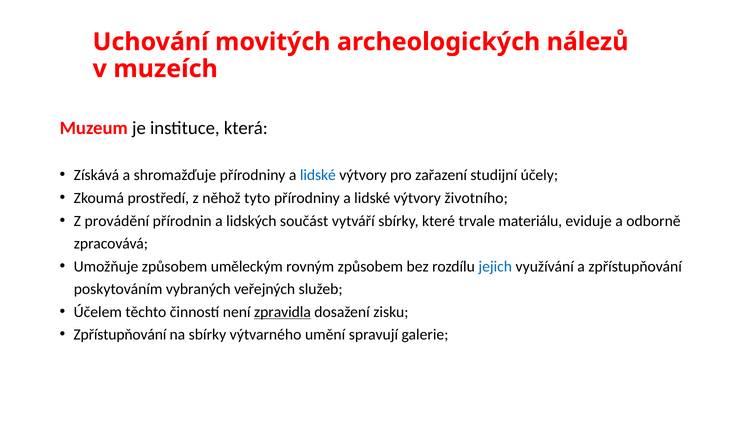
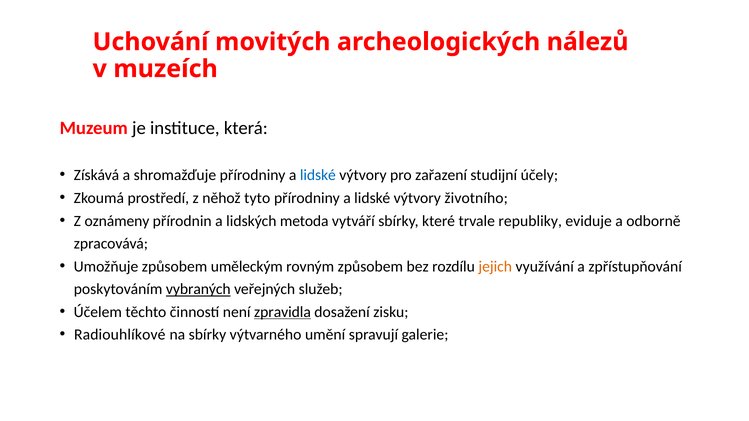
provádění: provádění -> oznámeny
součást: součást -> metoda
materiálu: materiálu -> republiky
jejich colour: blue -> orange
vybraných underline: none -> present
Zpřístupňování at (120, 335): Zpřístupňování -> Radiouhlíkové
